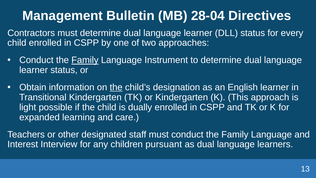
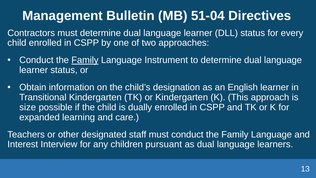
28-04: 28-04 -> 51-04
the at (116, 87) underline: present -> none
light: light -> size
